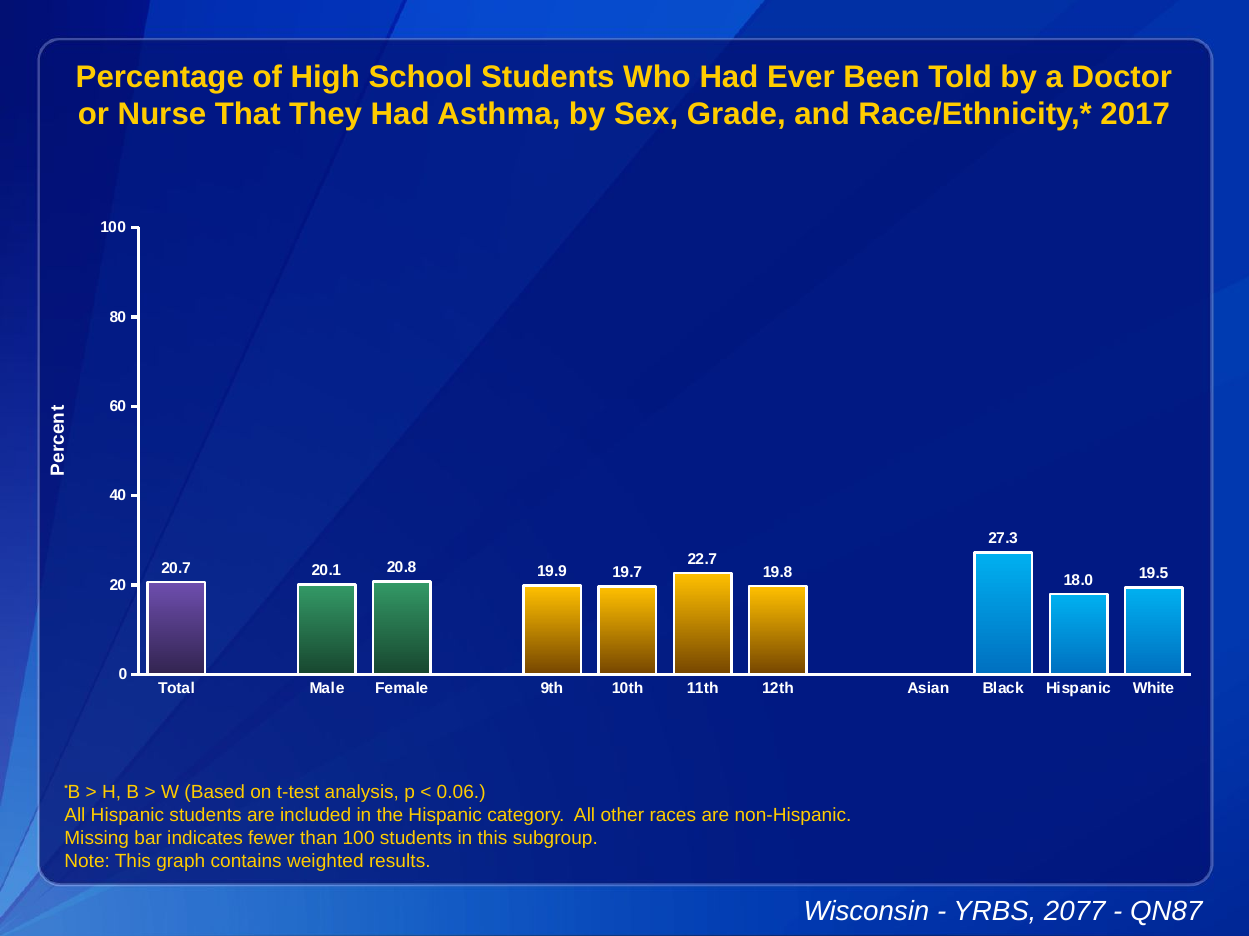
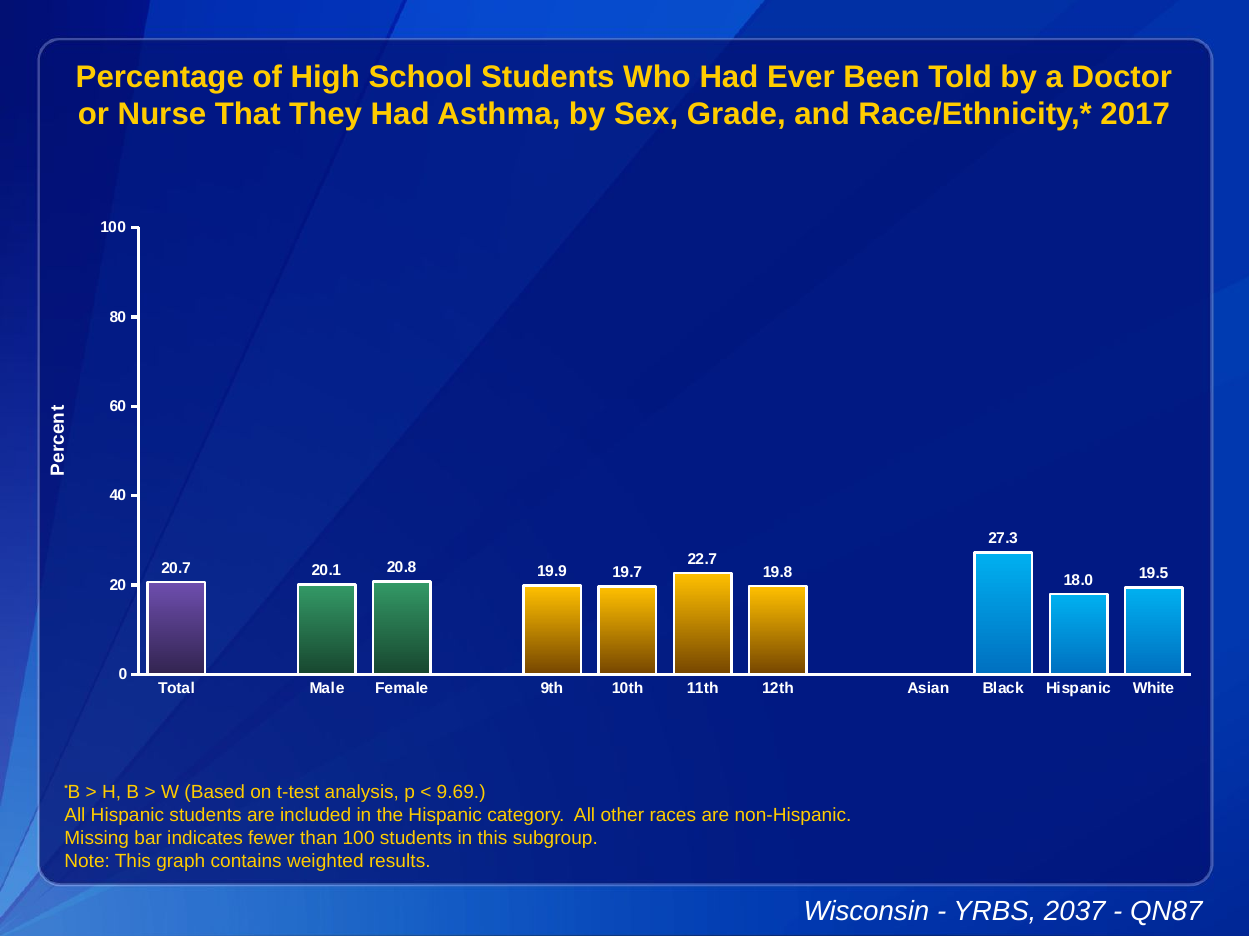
0.06: 0.06 -> 9.69
2077: 2077 -> 2037
